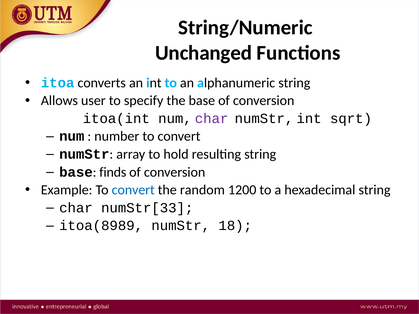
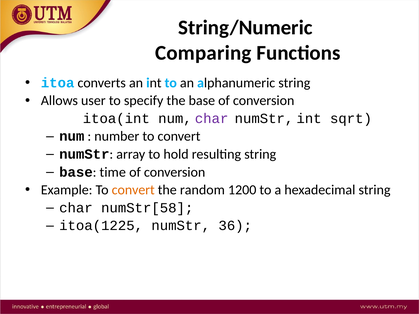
Unchanged: Unchanged -> Comparing
finds: finds -> time
convert at (133, 190) colour: blue -> orange
numStr[33: numStr[33 -> numStr[58
itoa(8989: itoa(8989 -> itoa(1225
18: 18 -> 36
